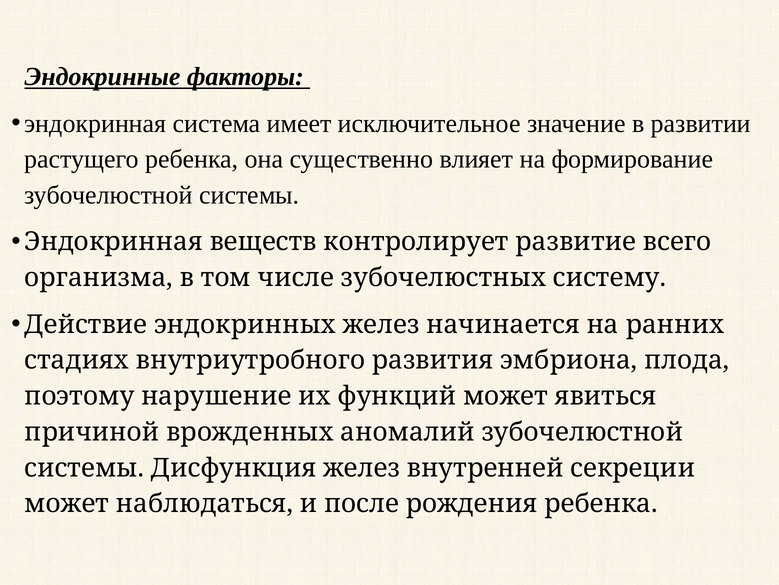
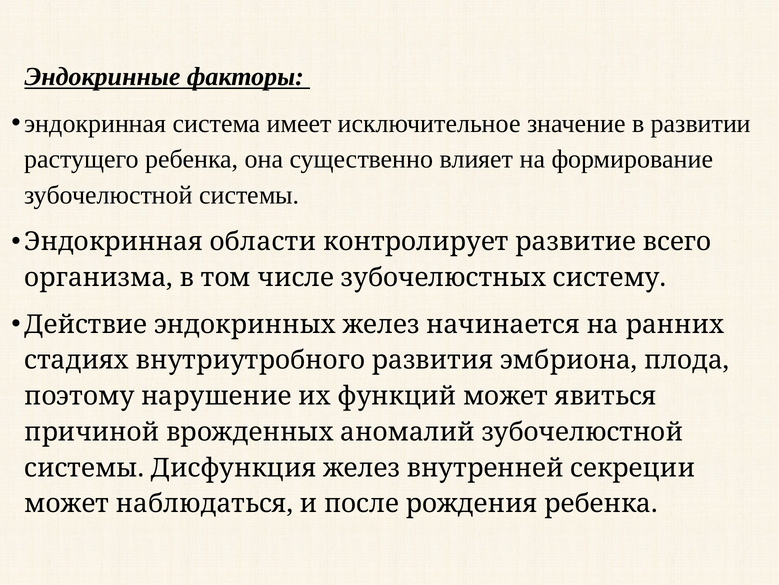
веществ: веществ -> области
